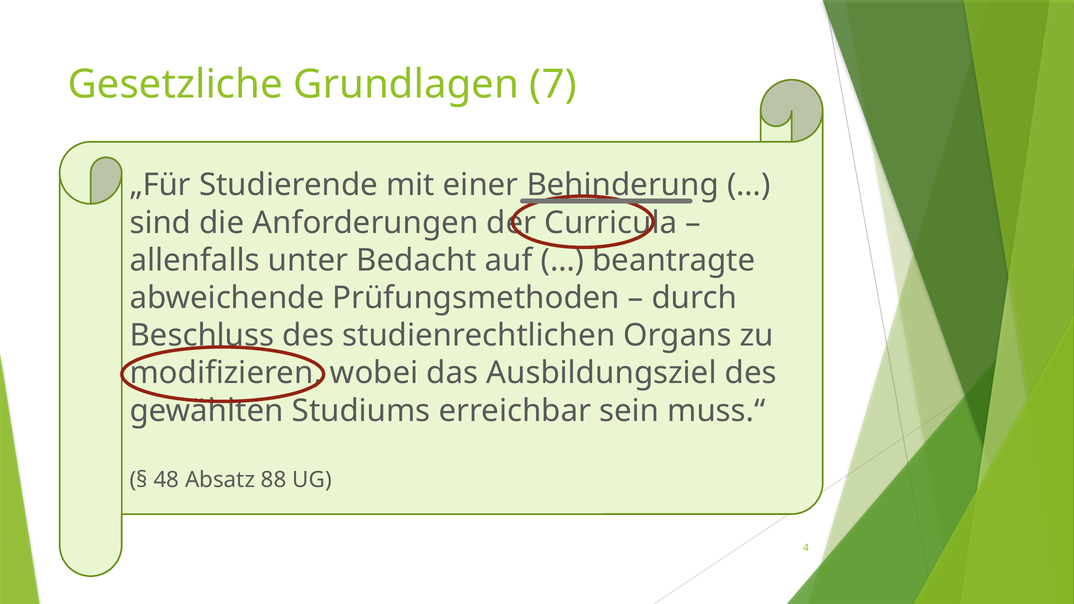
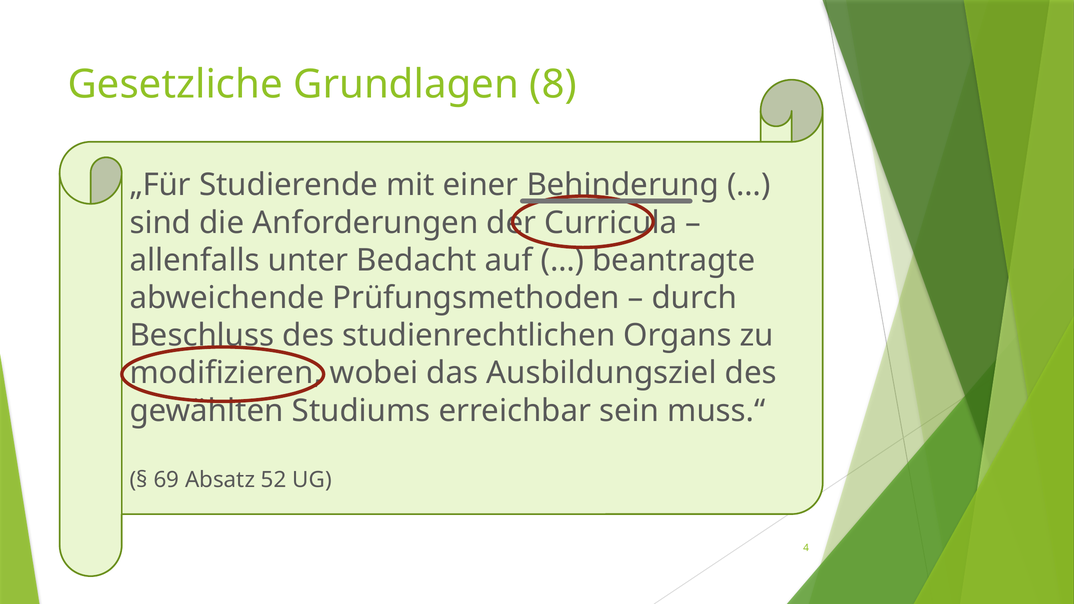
7: 7 -> 8
48: 48 -> 69
88: 88 -> 52
